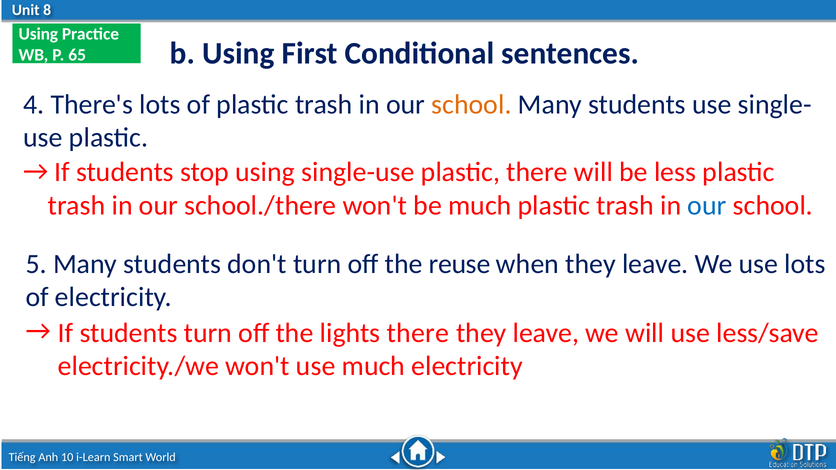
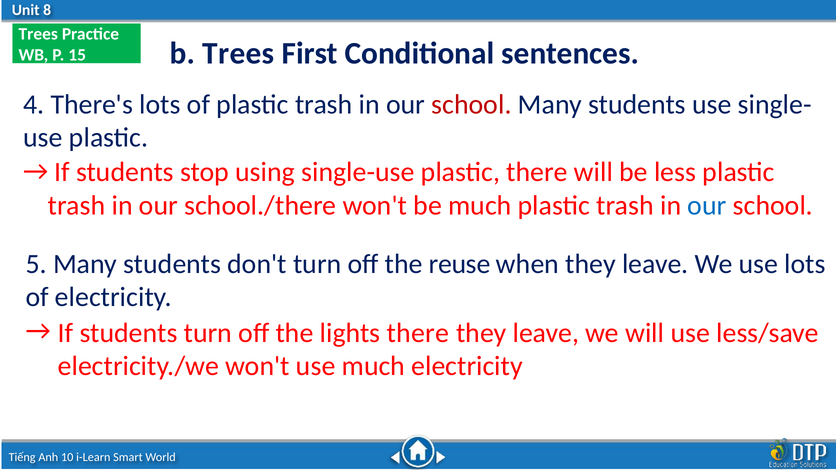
Using at (38, 34): Using -> Trees
b Using: Using -> Trees
65: 65 -> 15
school at (471, 104) colour: orange -> red
